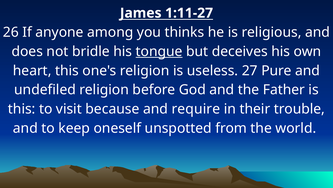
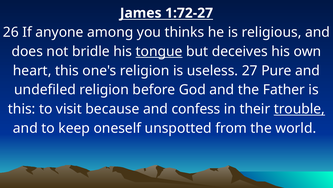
1:11-27: 1:11-27 -> 1:72-27
require: require -> confess
trouble underline: none -> present
